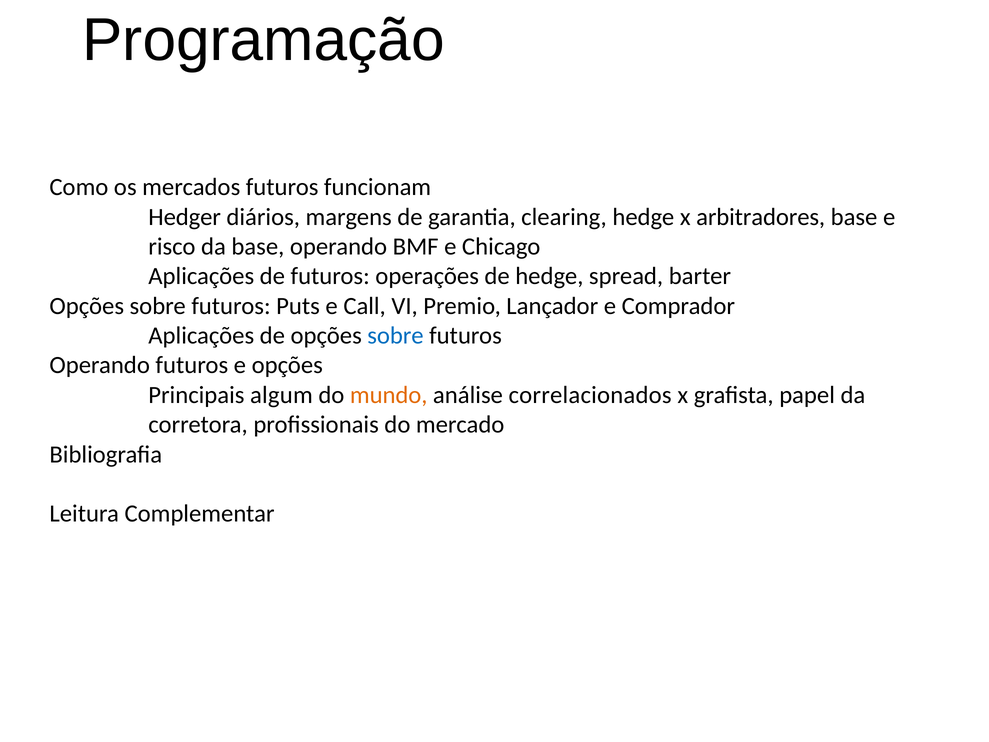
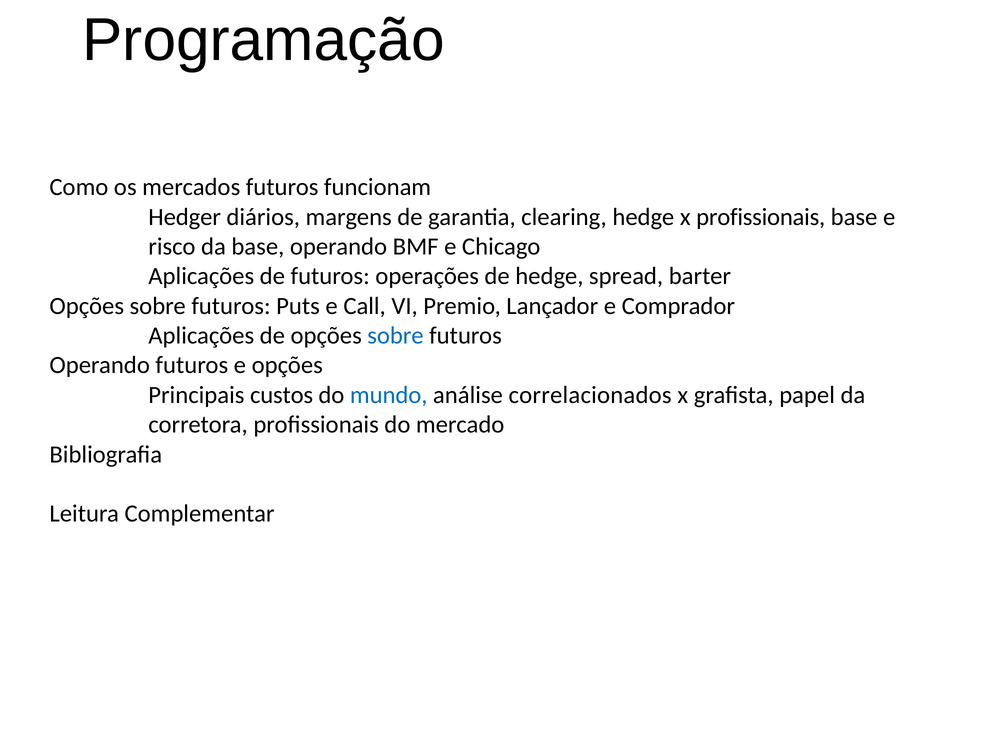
x arbitradores: arbitradores -> profissionais
algum: algum -> custos
mundo colour: orange -> blue
